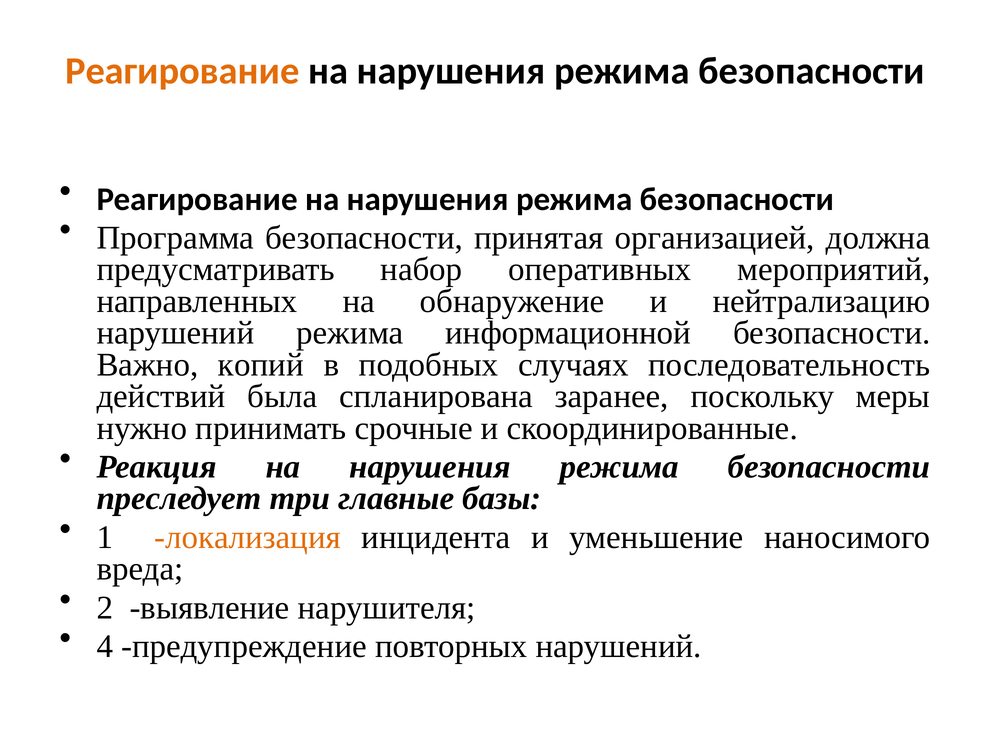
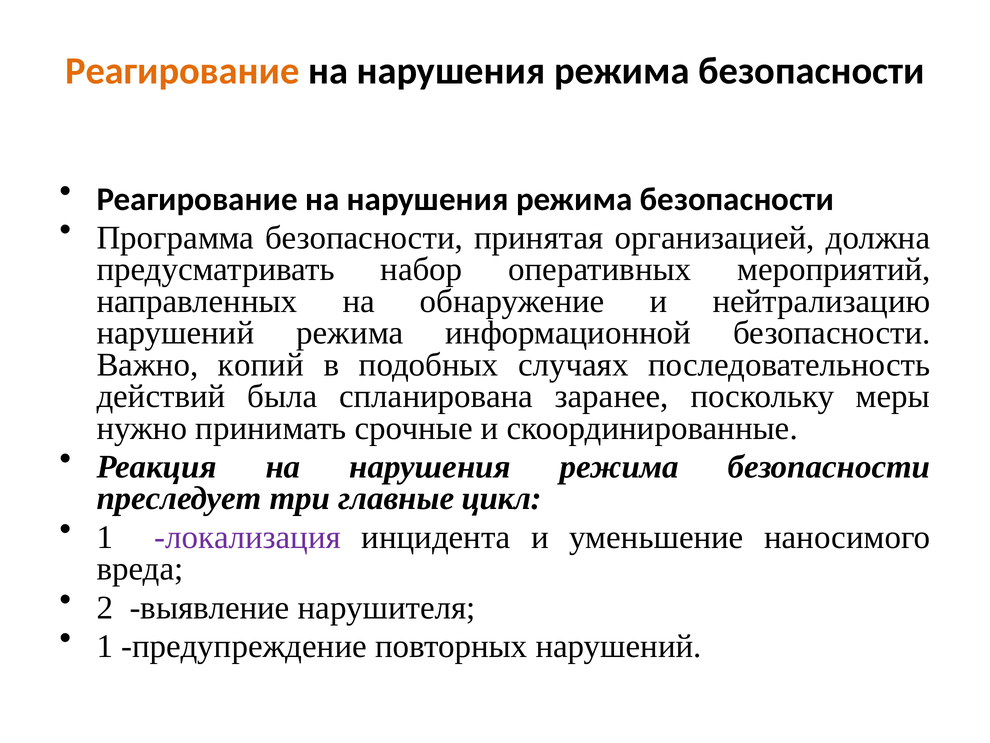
базы: базы -> цикл
локализация colour: orange -> purple
4 at (105, 646): 4 -> 1
